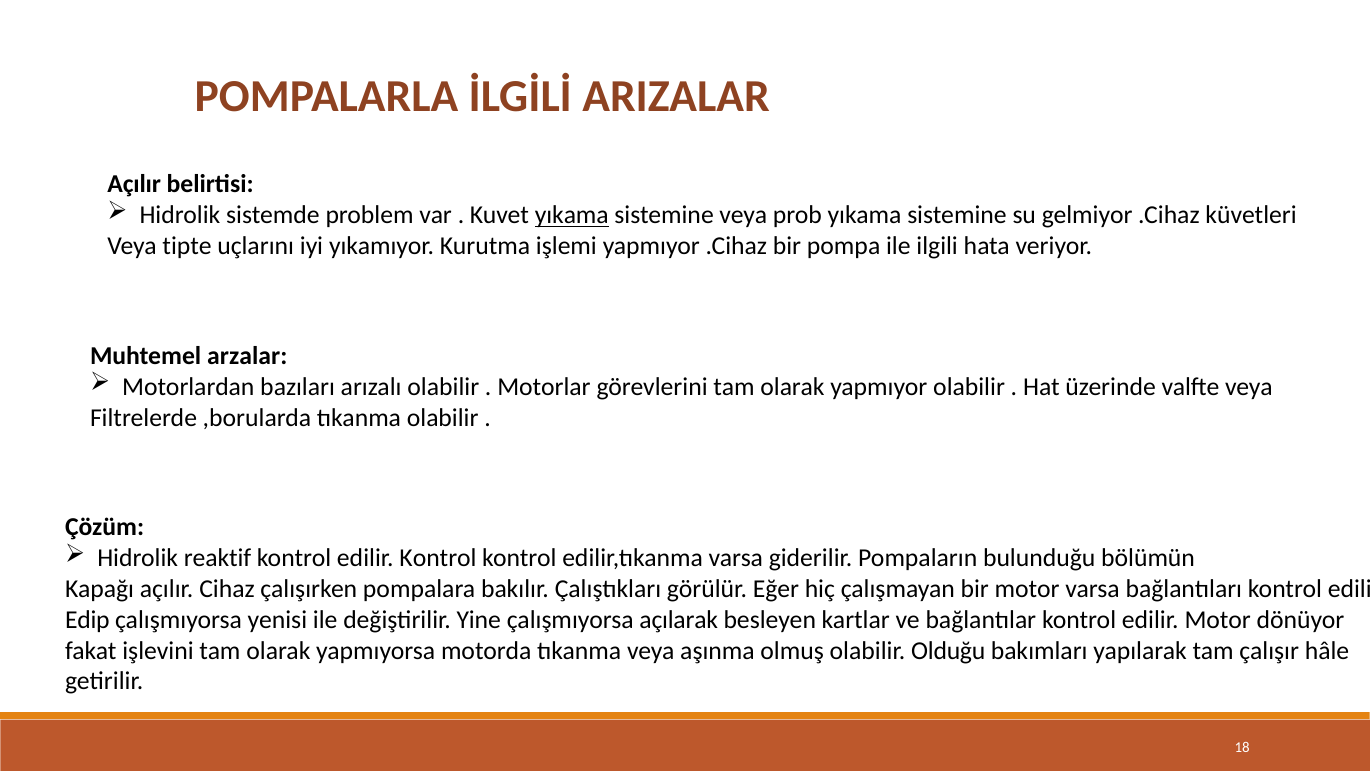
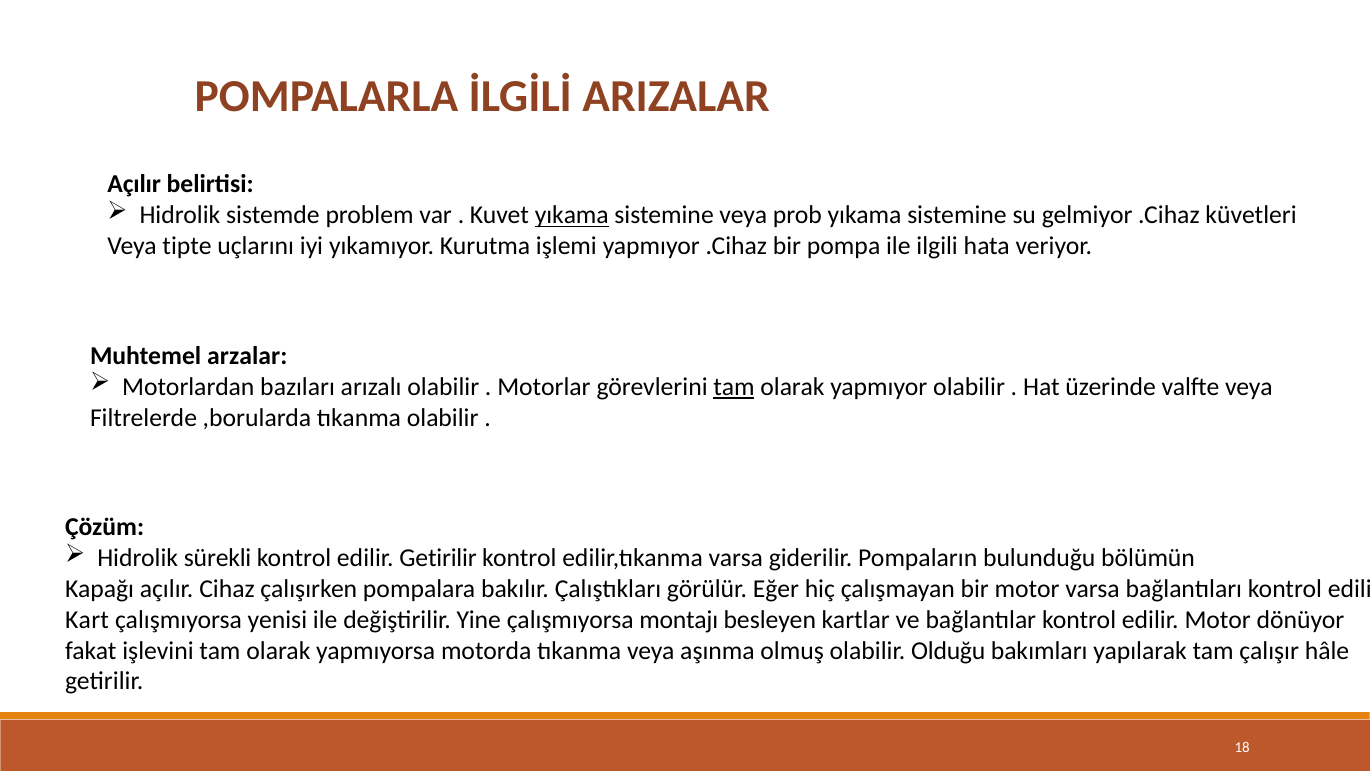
tam at (734, 387) underline: none -> present
reaktif: reaktif -> sürekli
edilir Kontrol: Kontrol -> Getirilir
Edip: Edip -> Kart
açılarak: açılarak -> montajı
